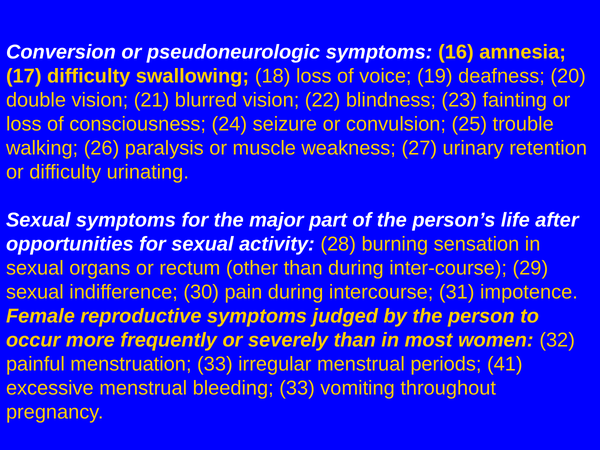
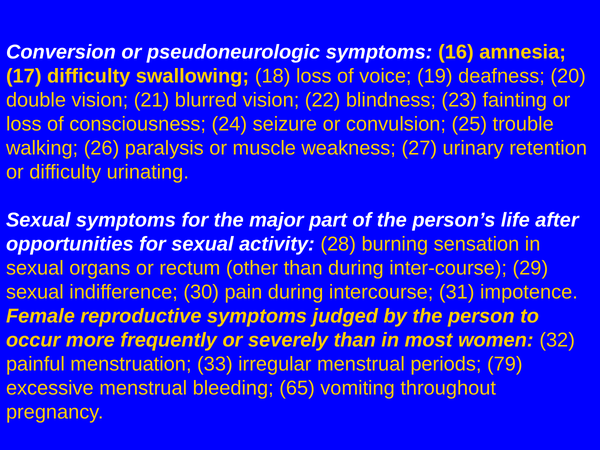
41: 41 -> 79
bleeding 33: 33 -> 65
